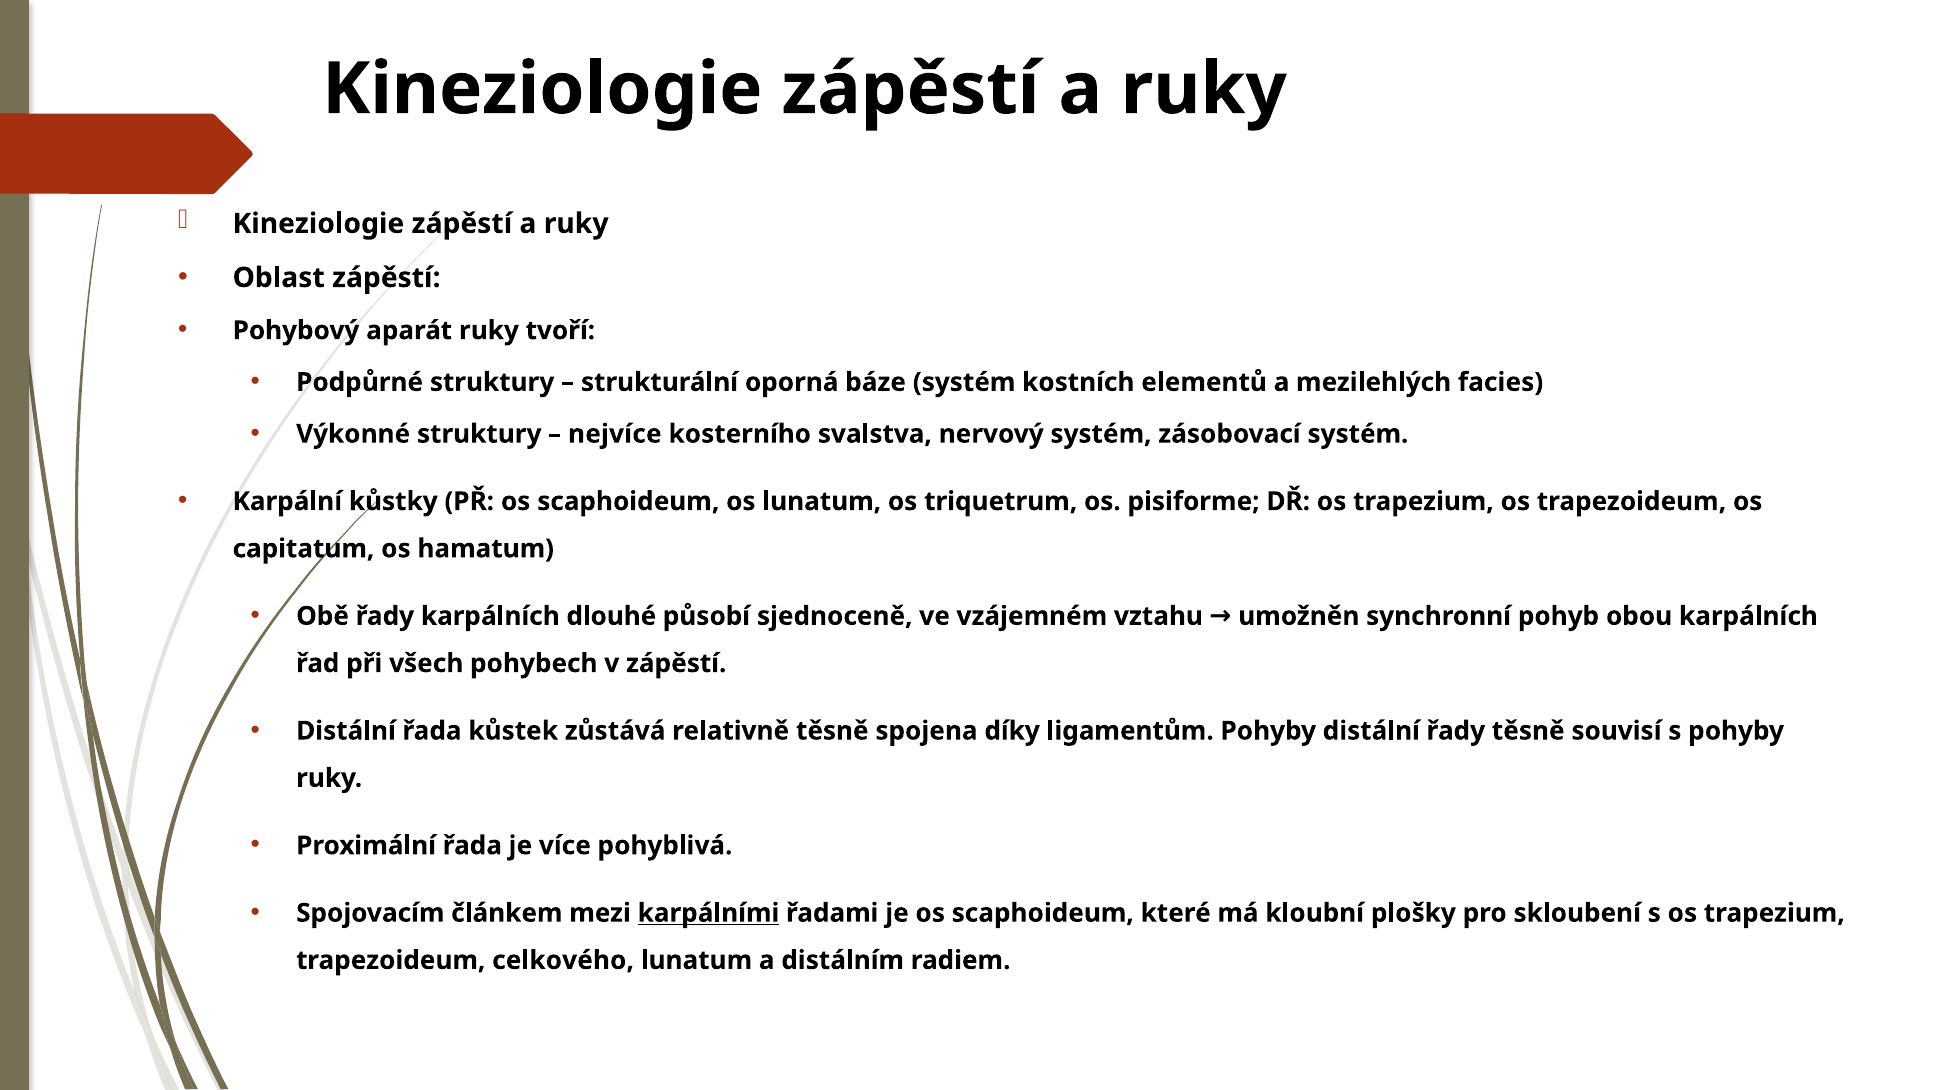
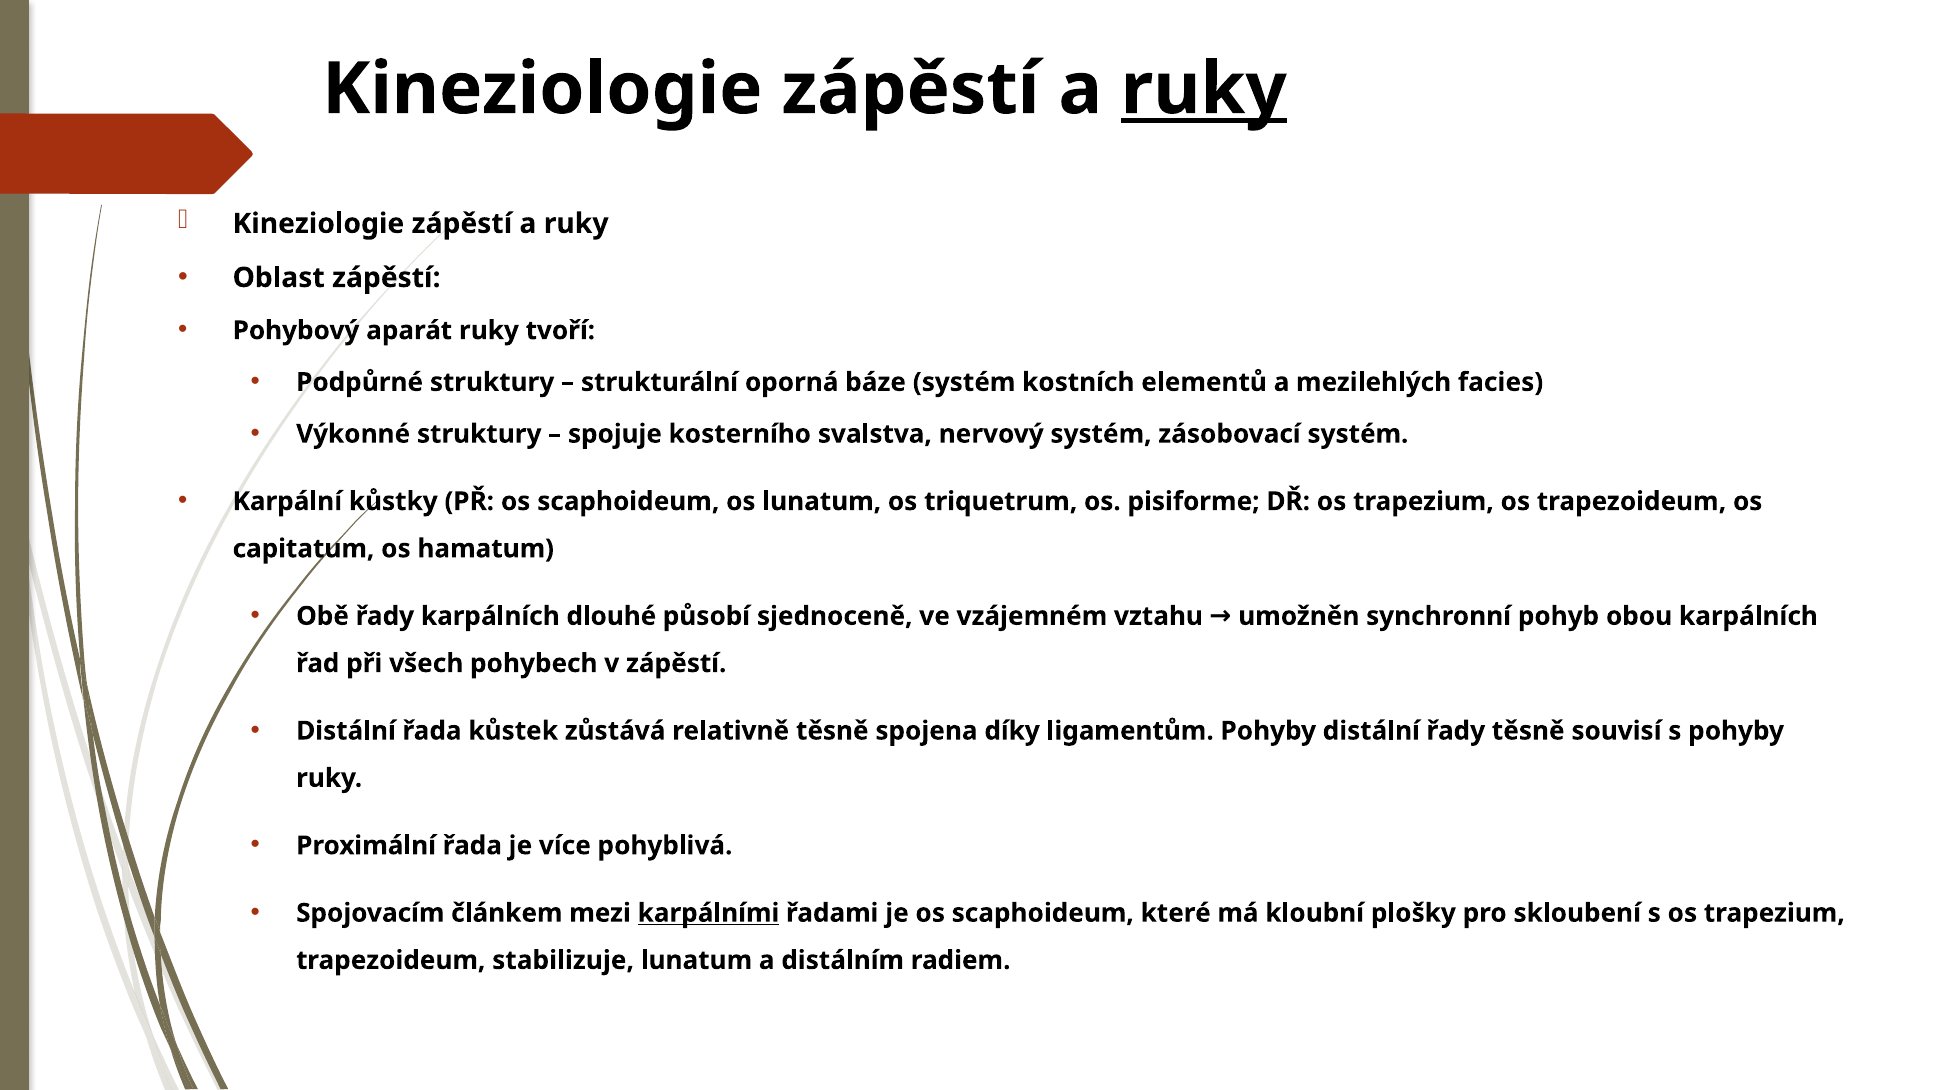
ruky at (1204, 89) underline: none -> present
nejvíce: nejvíce -> spojuje
celkového: celkového -> stabilizuje
